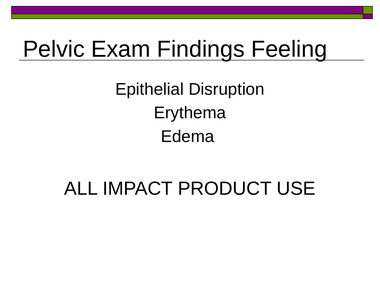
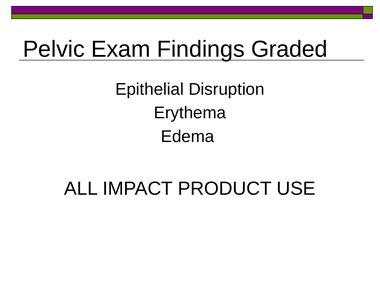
Feeling: Feeling -> Graded
